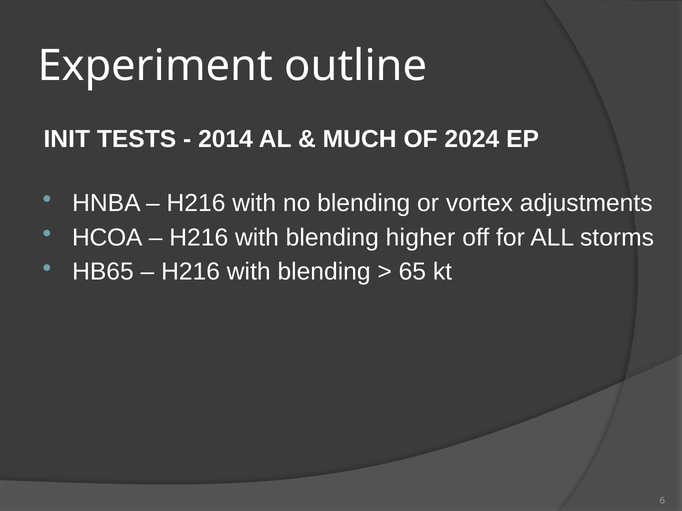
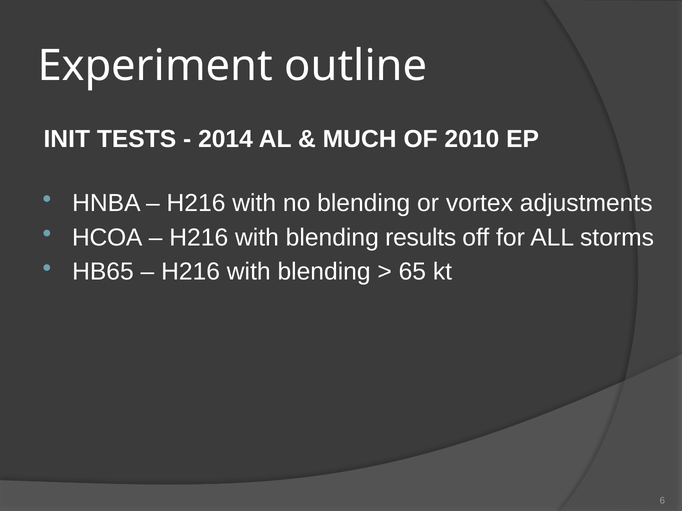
2024: 2024 -> 2010
higher: higher -> results
